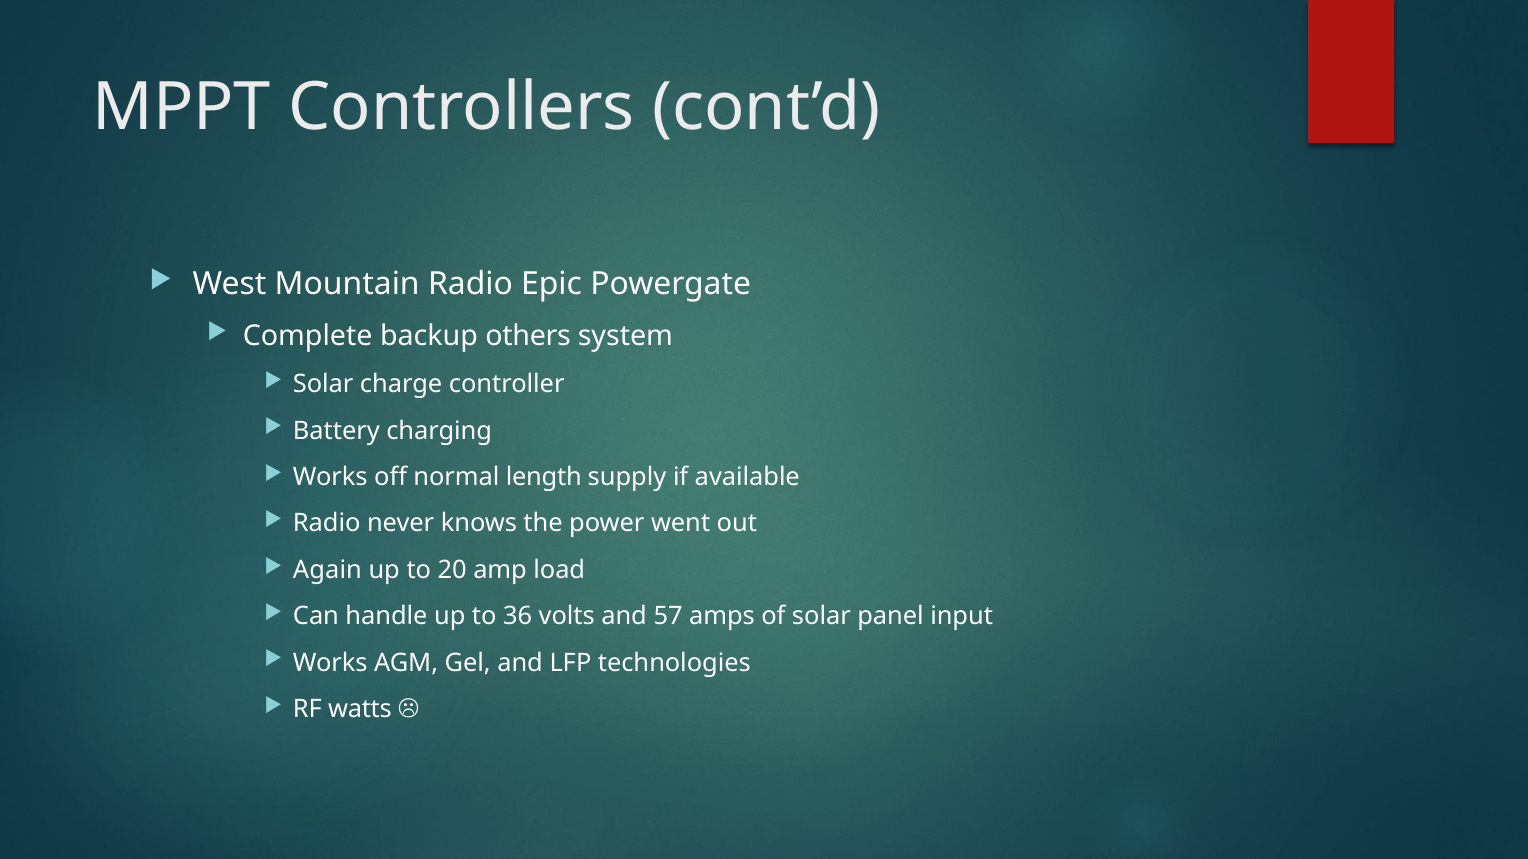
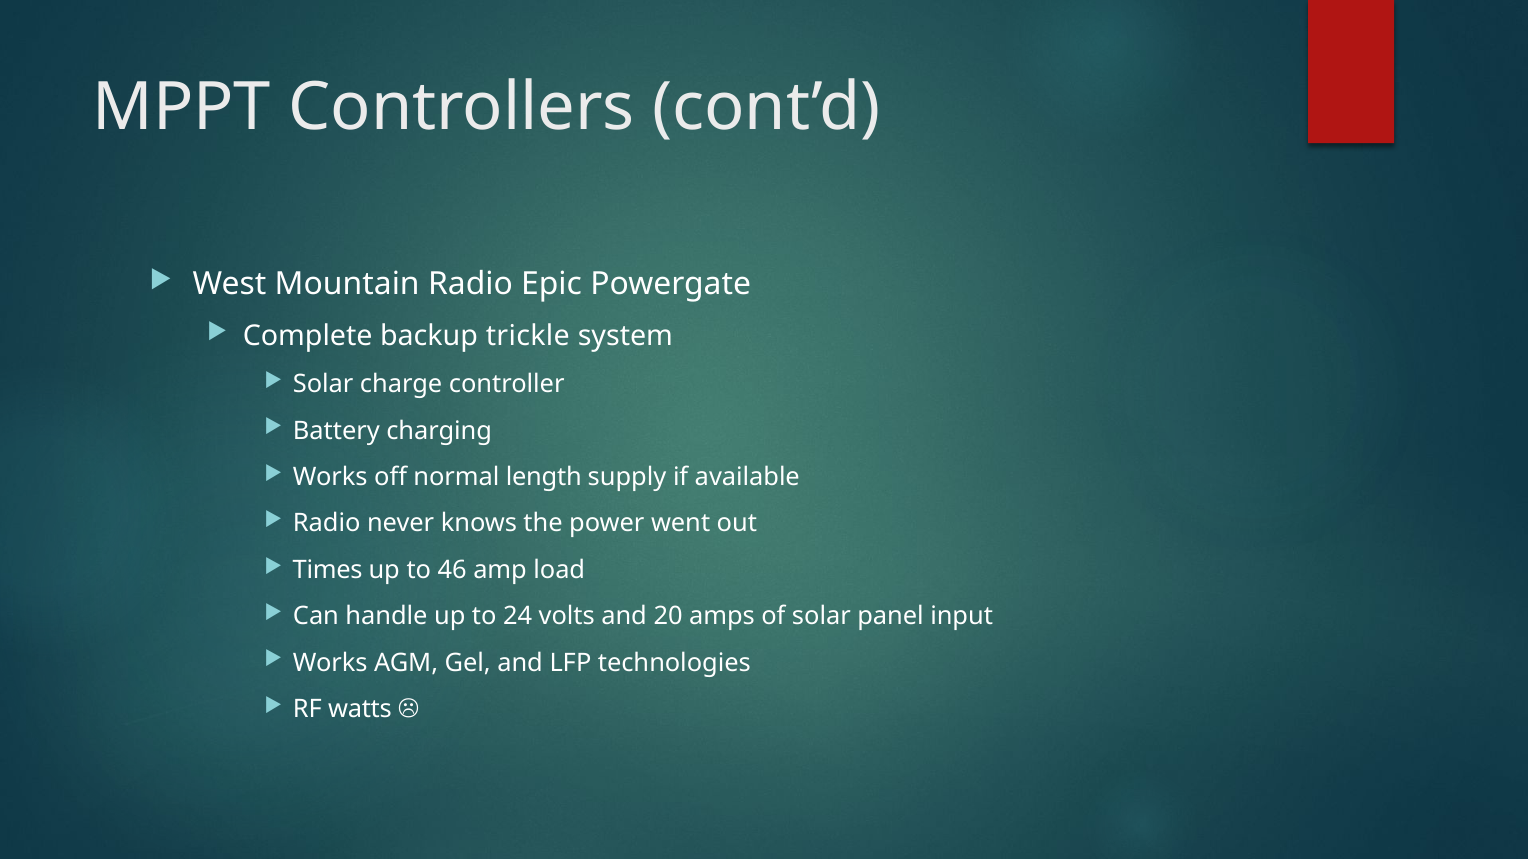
others: others -> trickle
Again: Again -> Times
20: 20 -> 46
36: 36 -> 24
57: 57 -> 20
